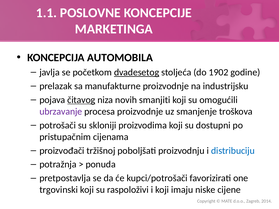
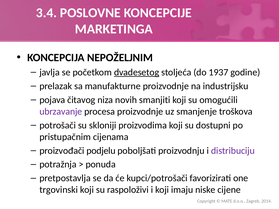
1.1: 1.1 -> 3.4
AUTOMOBILA: AUTOMOBILA -> NEPOŽELJNIM
1902: 1902 -> 1937
čitavog underline: present -> none
tržišnoj: tržišnoj -> podjelu
distribuciju colour: blue -> purple
